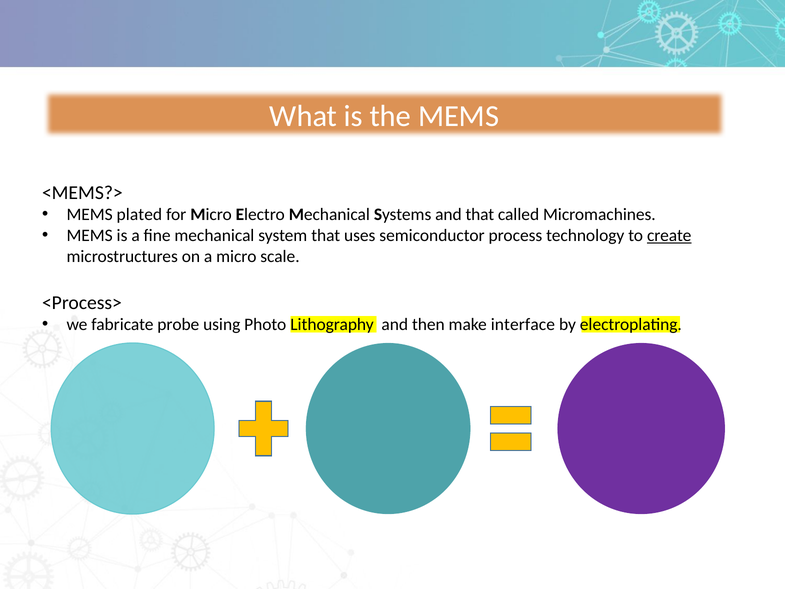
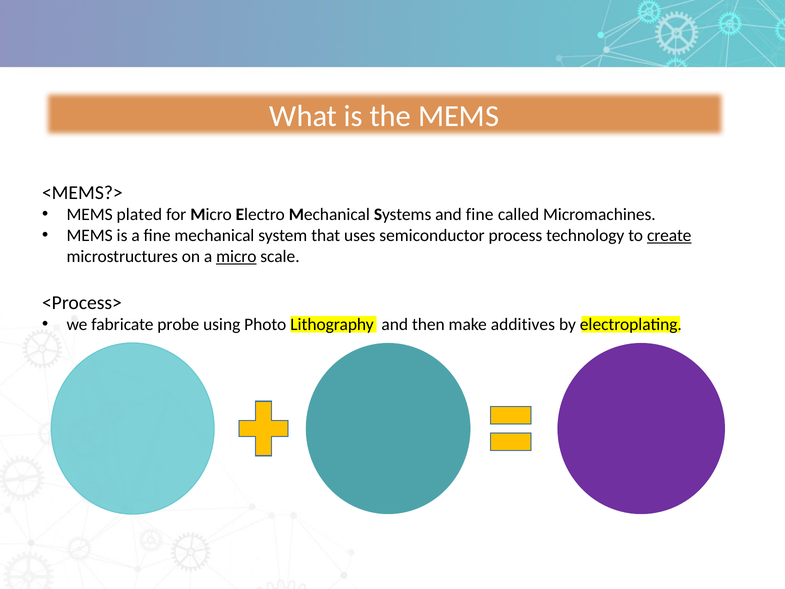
and that: that -> fine
micro at (236, 256) underline: none -> present
interface: interface -> additives
